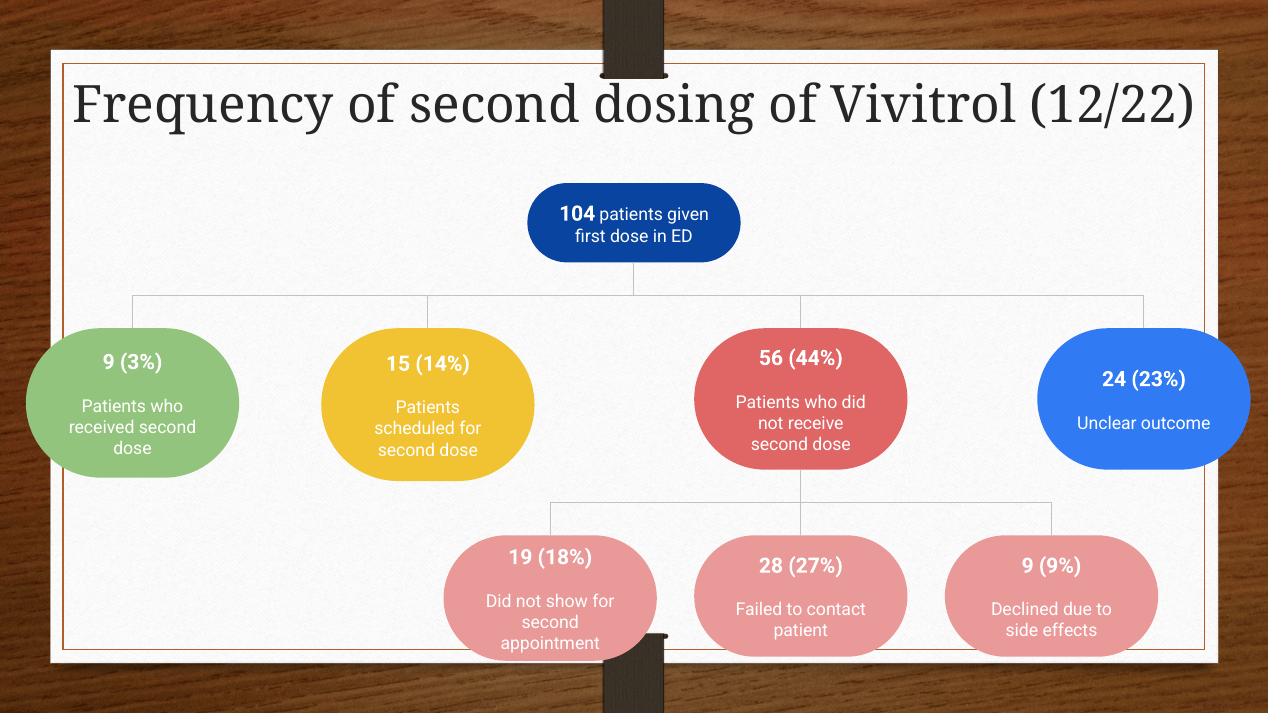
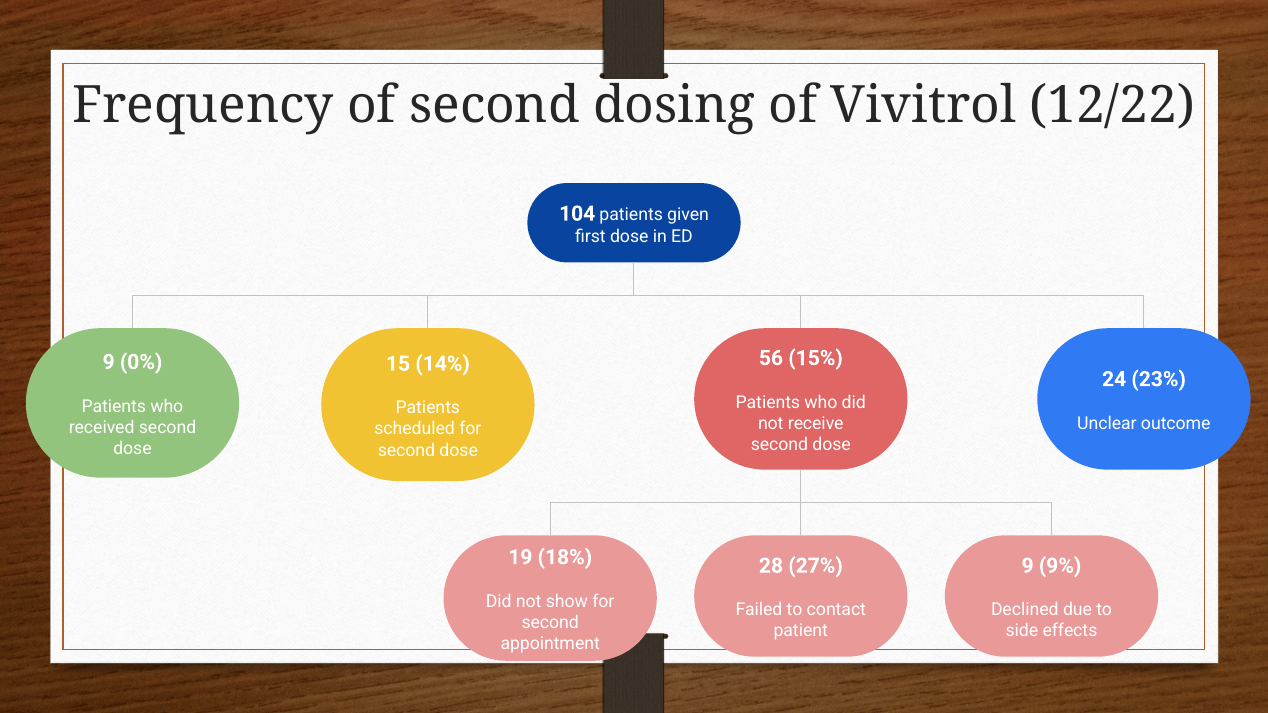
44%: 44% -> 15%
3%: 3% -> 0%
